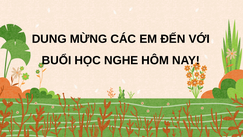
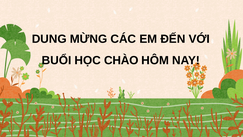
NGHE: NGHE -> CHÀO
